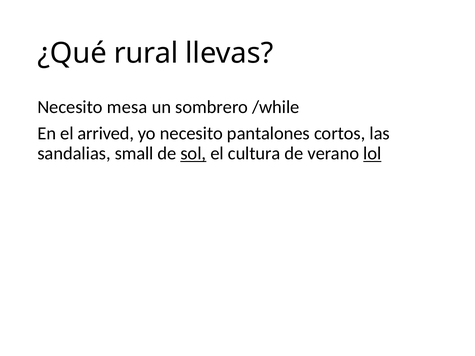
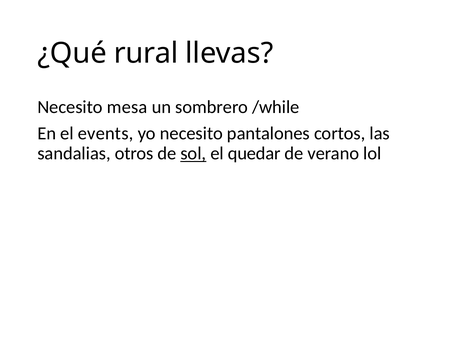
arrived: arrived -> events
small: small -> otros
cultura: cultura -> quedar
lol underline: present -> none
